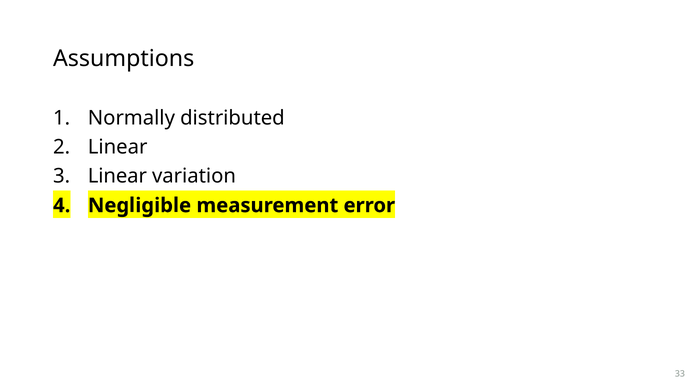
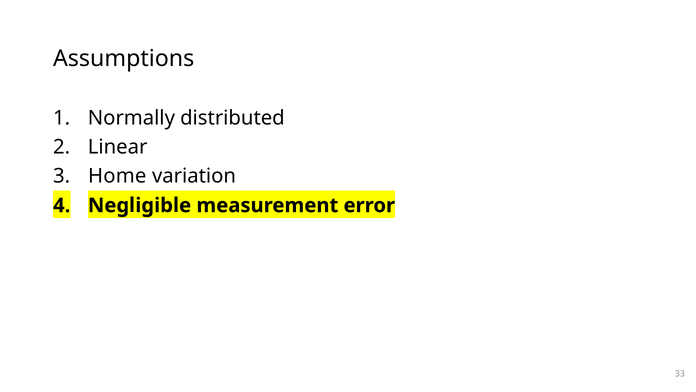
Linear at (117, 176): Linear -> Home
